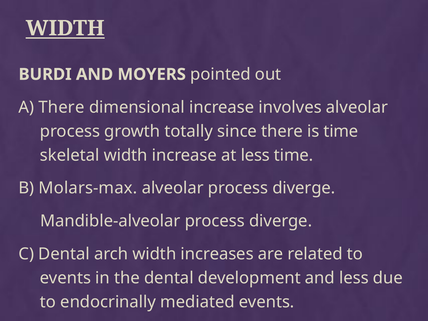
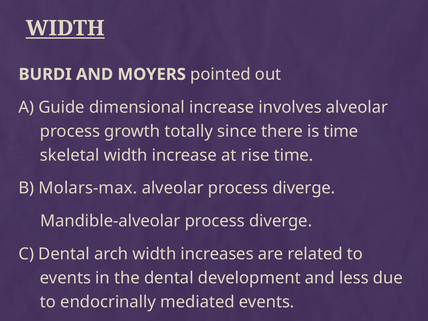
A There: There -> Guide
at less: less -> rise
